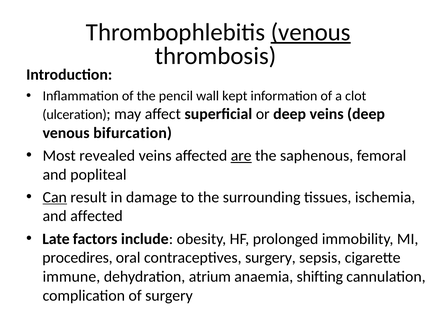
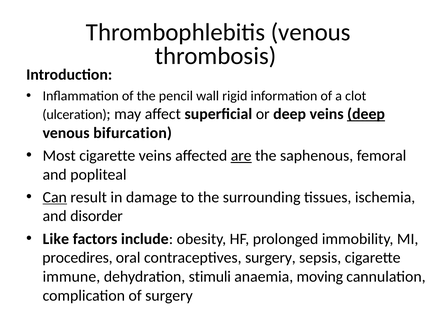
venous at (311, 32) underline: present -> none
kept: kept -> rigid
deep at (366, 114) underline: none -> present
Most revealed: revealed -> cigarette
and affected: affected -> disorder
Late: Late -> Like
atrium: atrium -> stimuli
shifting: shifting -> moving
